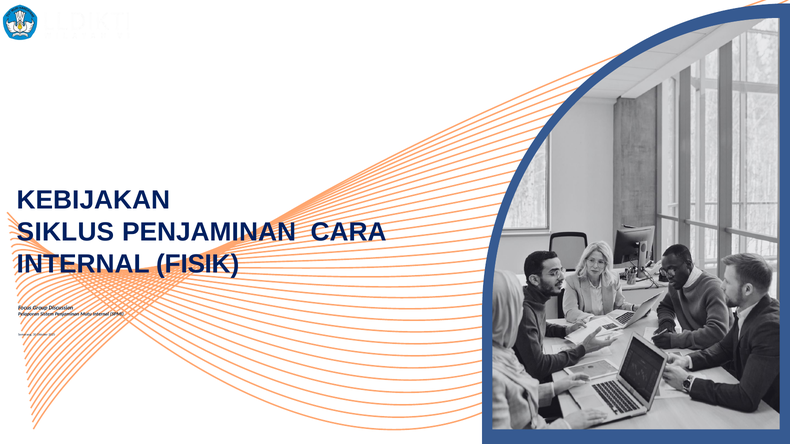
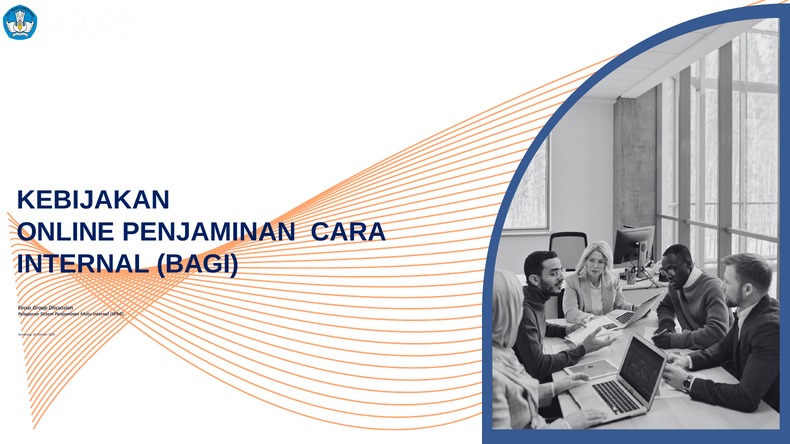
SIKLUS: SIKLUS -> ONLINE
FISIK: FISIK -> BAGI
